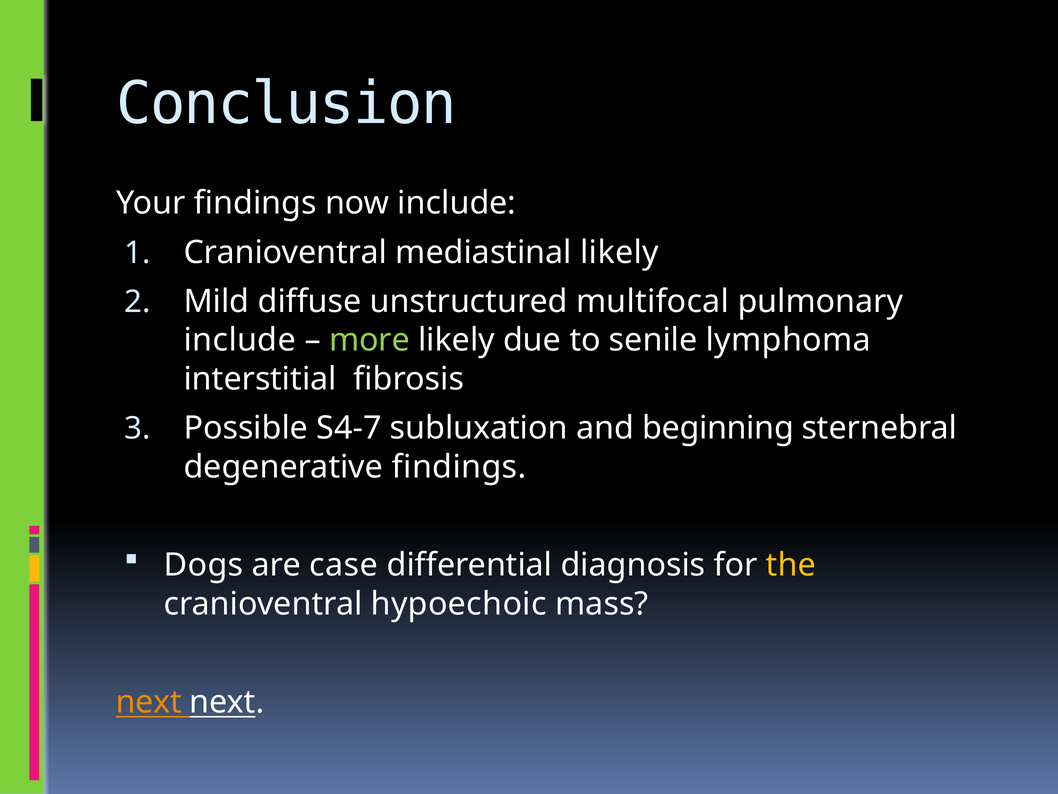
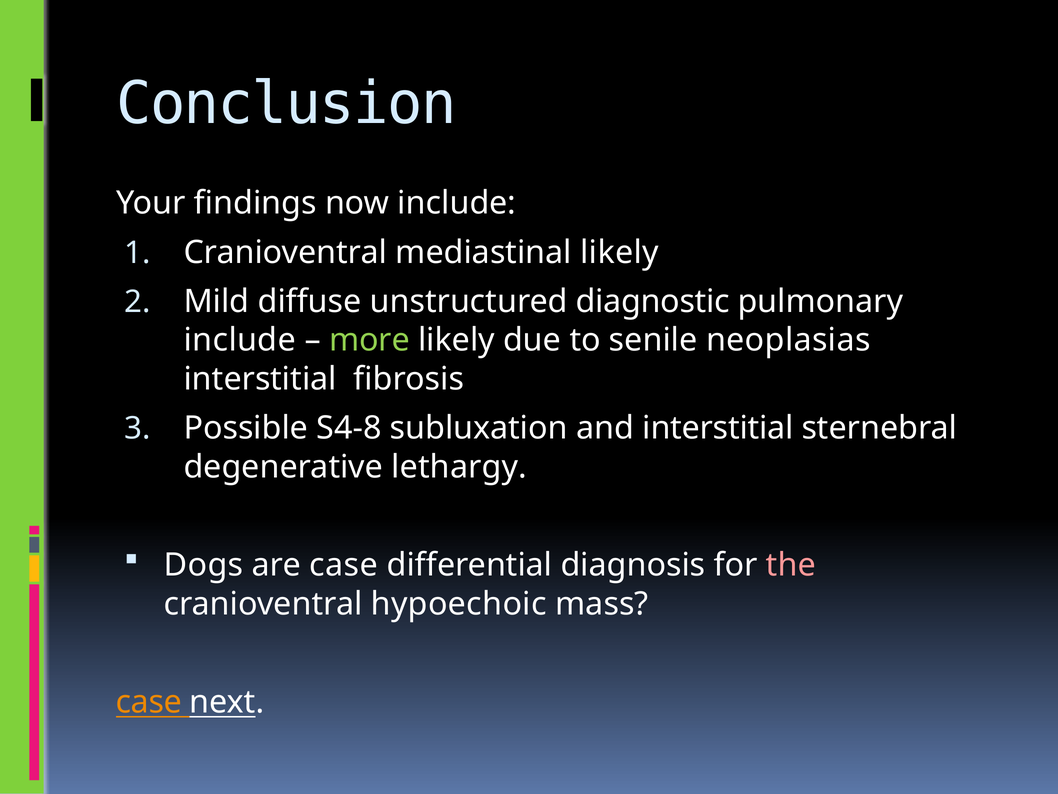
multifocal: multifocal -> diagnostic
lymphoma: lymphoma -> neoplasias
S4-7: S4-7 -> S4-8
and beginning: beginning -> interstitial
degenerative findings: findings -> lethargy
the colour: yellow -> pink
next at (149, 702): next -> case
